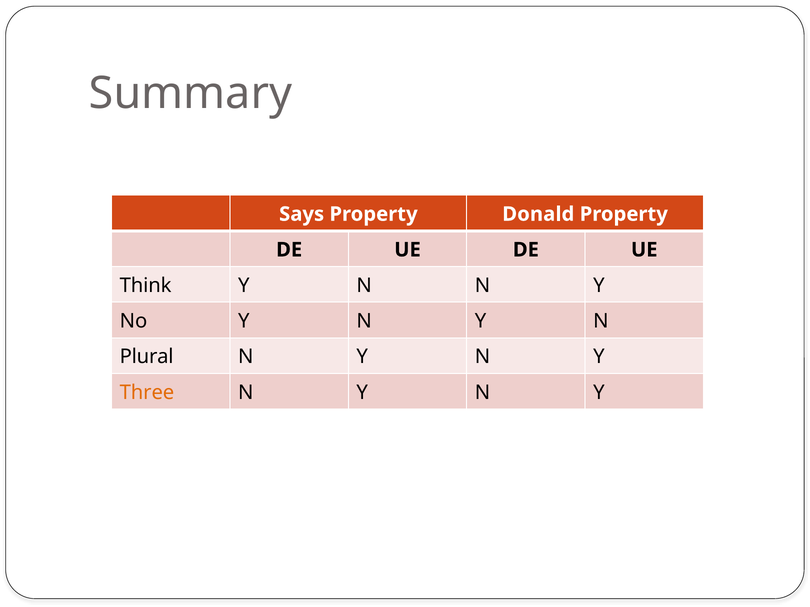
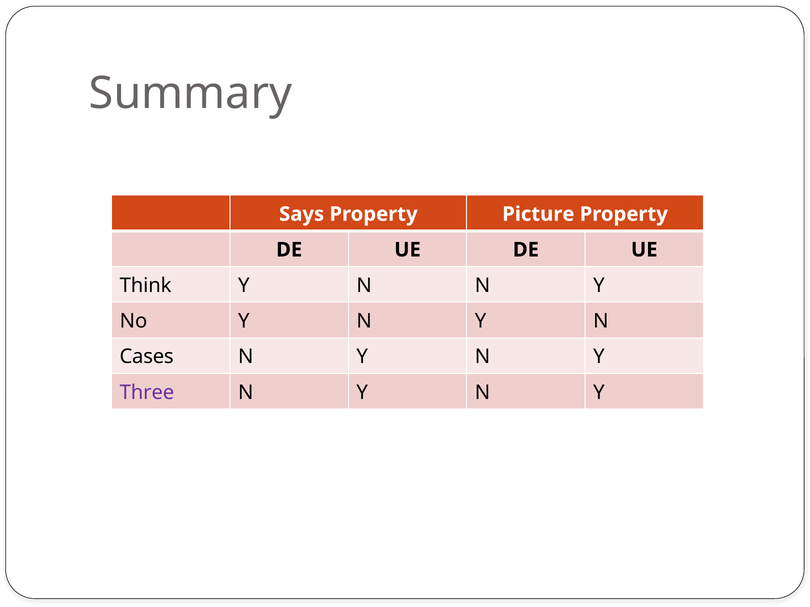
Donald: Donald -> Picture
Plural: Plural -> Cases
Three colour: orange -> purple
